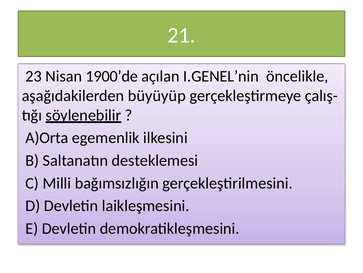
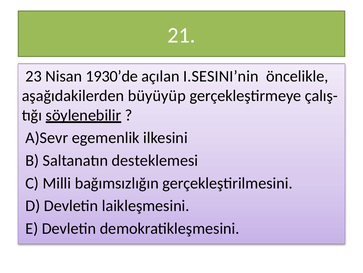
1900’de: 1900’de -> 1930’de
I.GENEL’nin: I.GENEL’nin -> I.SESINI’nin
A)Orta: A)Orta -> A)Sevr
